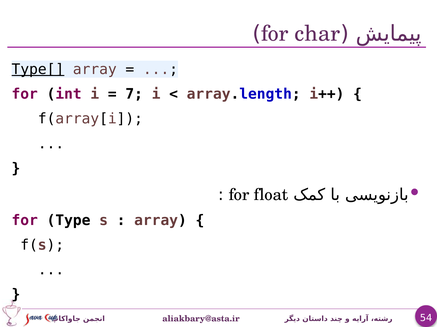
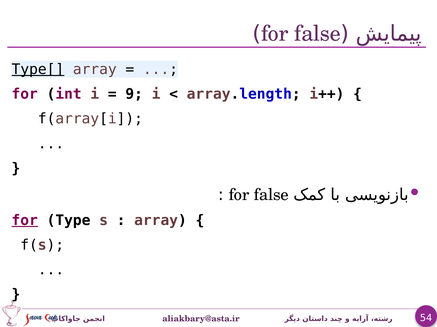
char at (317, 34): char -> false
7: 7 -> 9
float at (271, 195): float -> false
for at (25, 221) underline: none -> present
